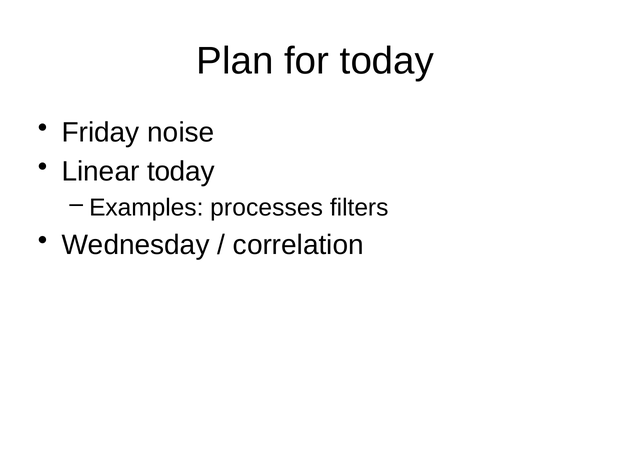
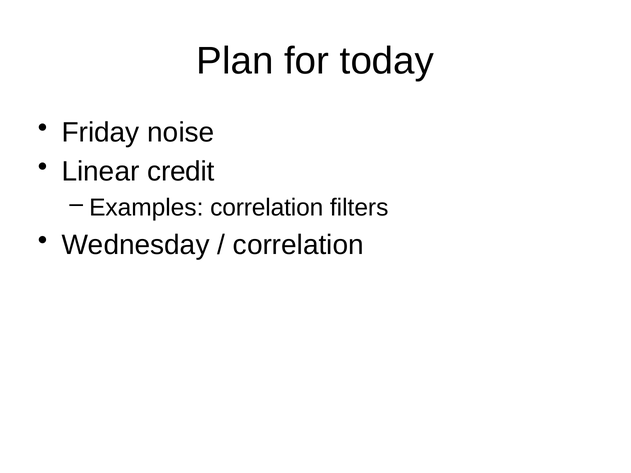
Linear today: today -> credit
Examples processes: processes -> correlation
